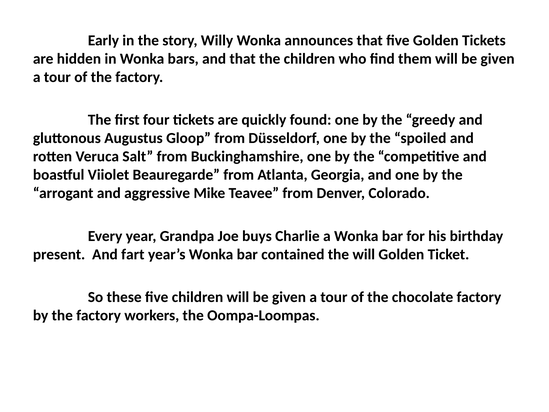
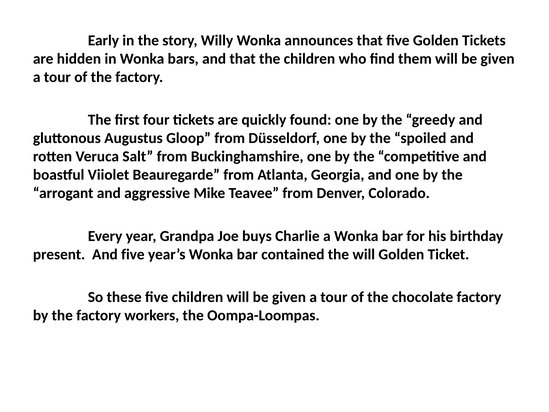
And fart: fart -> five
